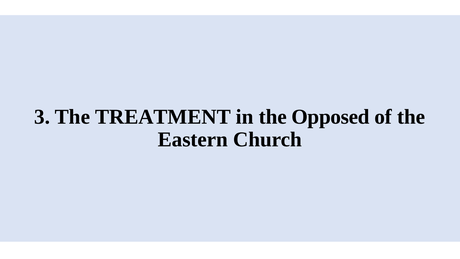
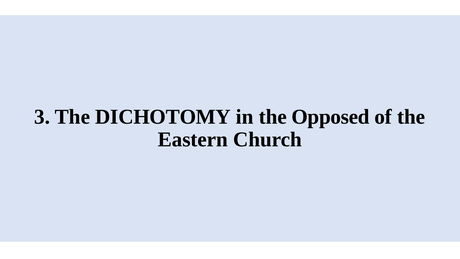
TREATMENT: TREATMENT -> DICHOTOMY
